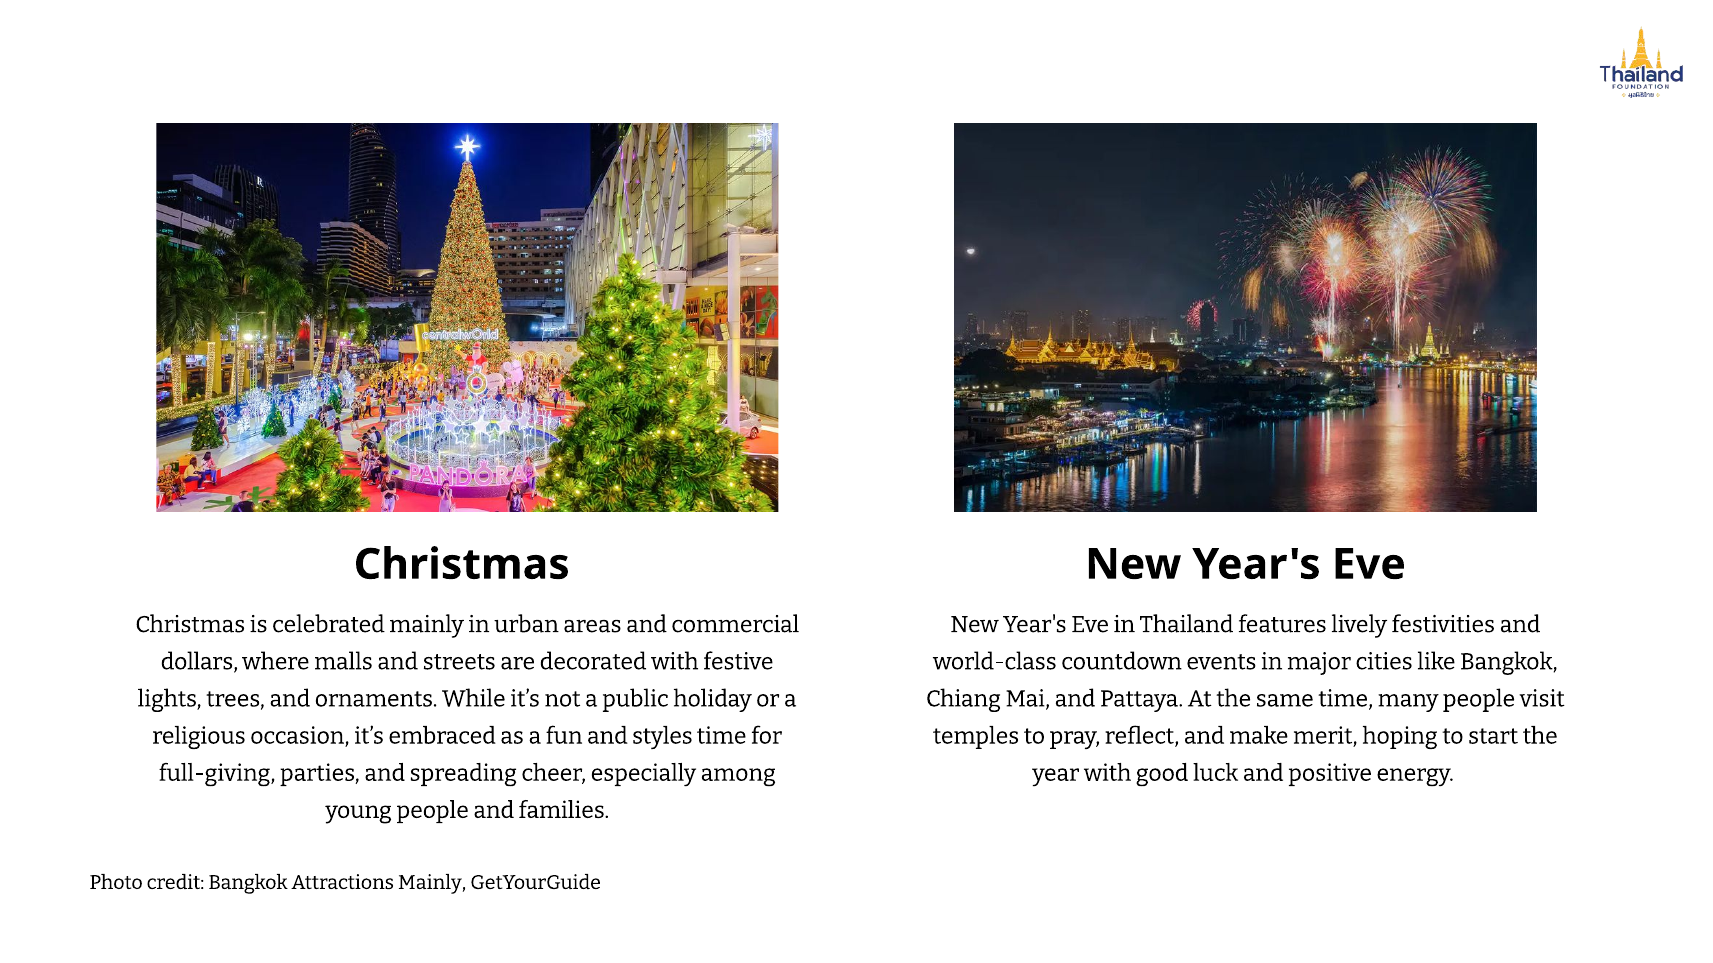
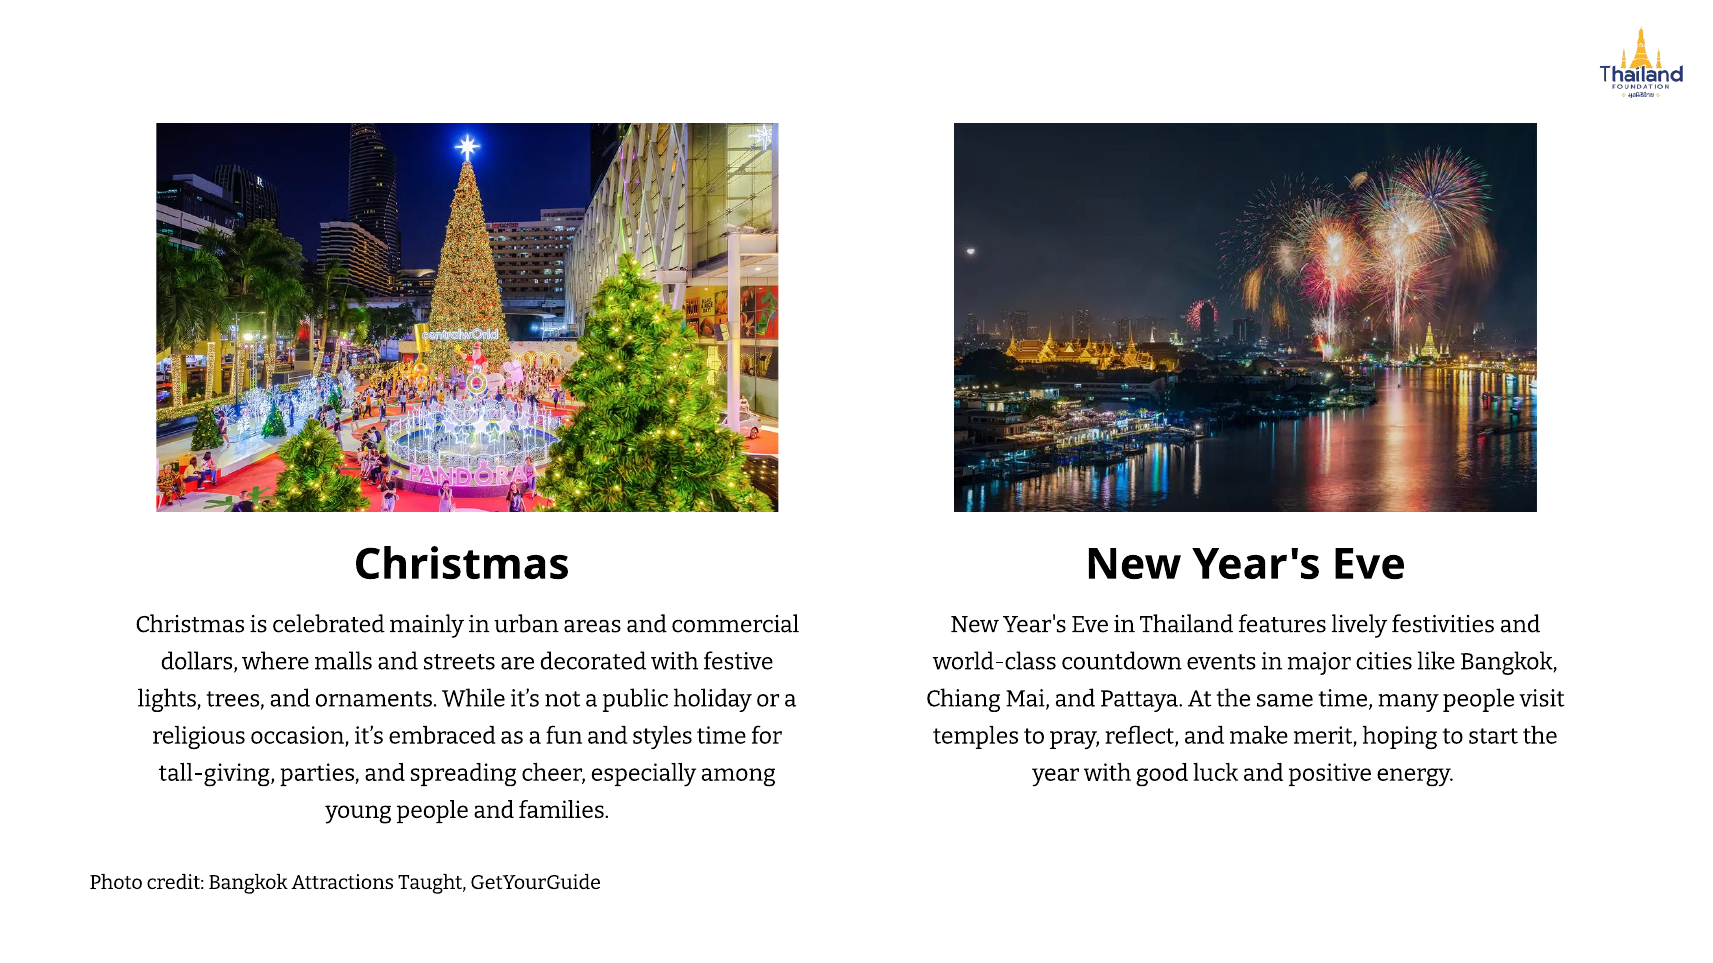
full-giving: full-giving -> tall-giving
Attractions Mainly: Mainly -> Taught
